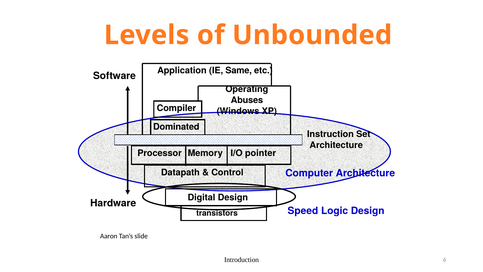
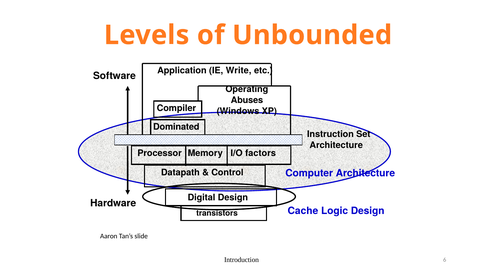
Same: Same -> Write
pointer: pointer -> factors
Speed: Speed -> Cache
